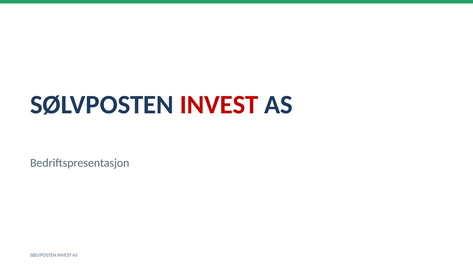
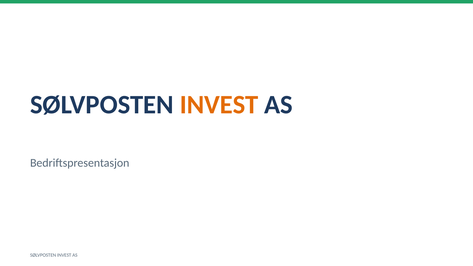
INVEST at (219, 105) colour: red -> orange
